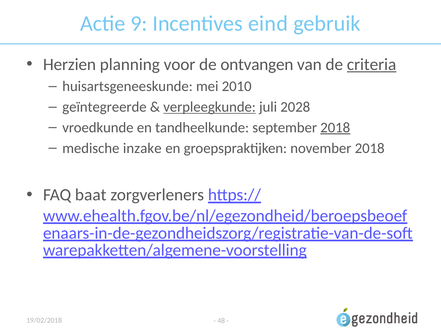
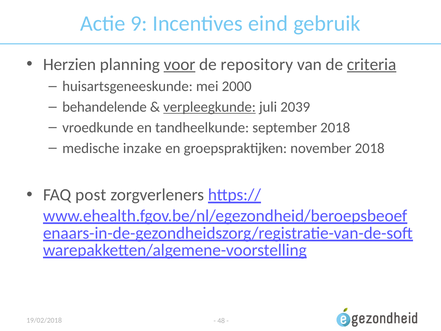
voor underline: none -> present
ontvangen: ontvangen -> repository
2010: 2010 -> 2000
geïntegreerde: geïntegreerde -> behandelende
2028: 2028 -> 2039
2018 at (335, 127) underline: present -> none
baat: baat -> post
